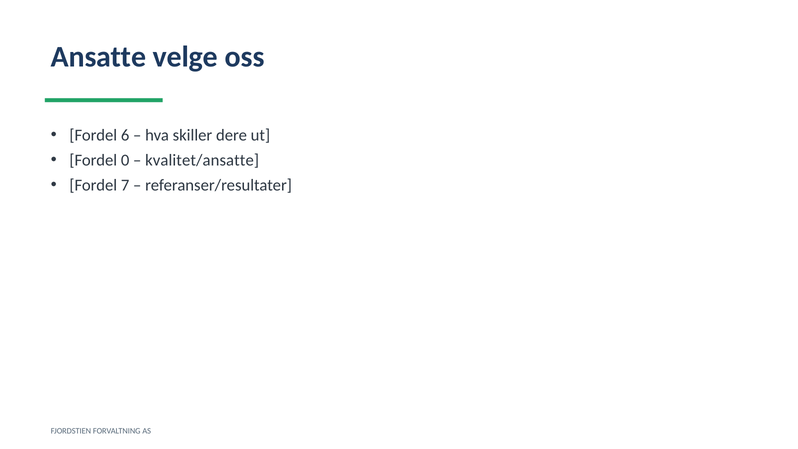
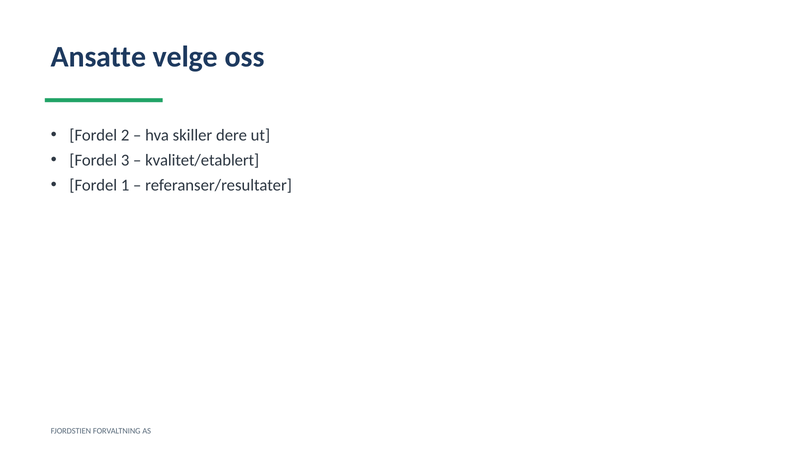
6: 6 -> 2
0: 0 -> 3
kvalitet/ansatte: kvalitet/ansatte -> kvalitet/etablert
7: 7 -> 1
